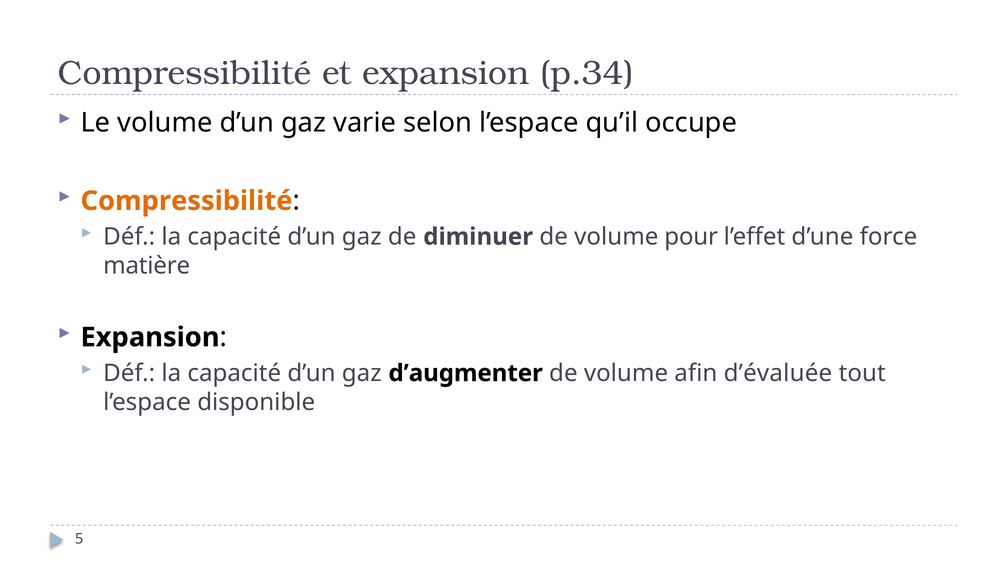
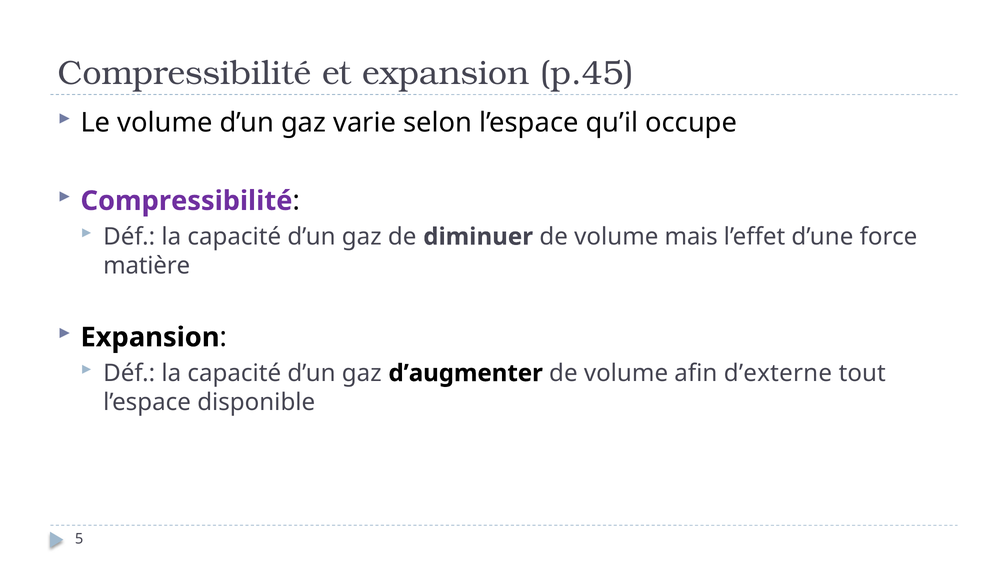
p.34: p.34 -> p.45
Compressibilité at (186, 201) colour: orange -> purple
pour: pour -> mais
d’évaluée: d’évaluée -> d’externe
